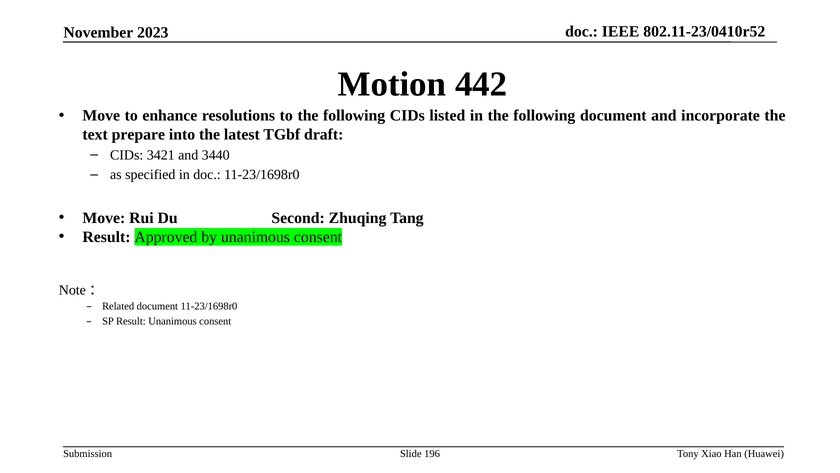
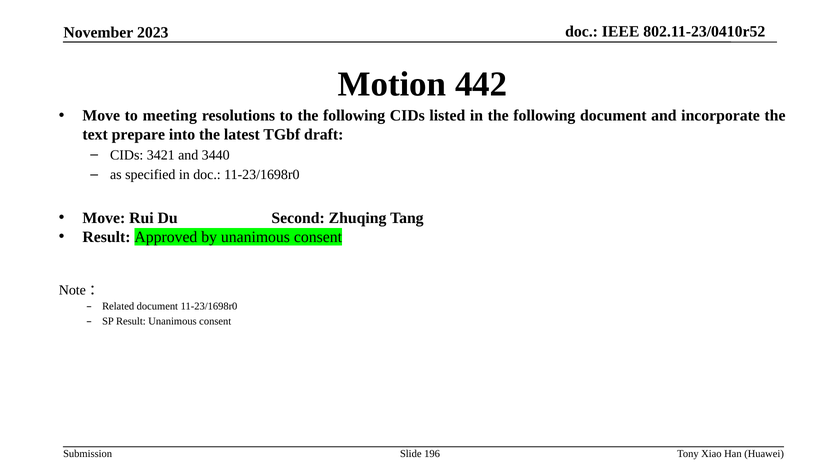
enhance: enhance -> meeting
